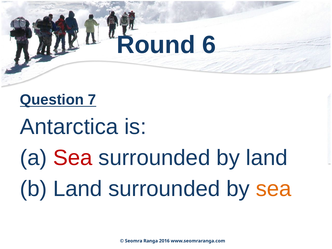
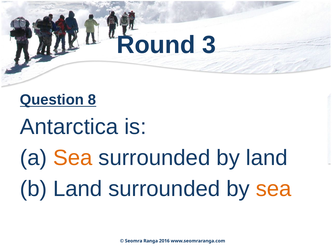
6: 6 -> 3
7: 7 -> 8
Sea at (73, 158) colour: red -> orange
